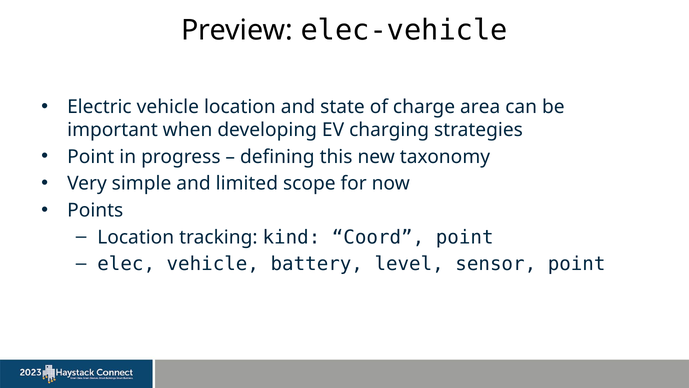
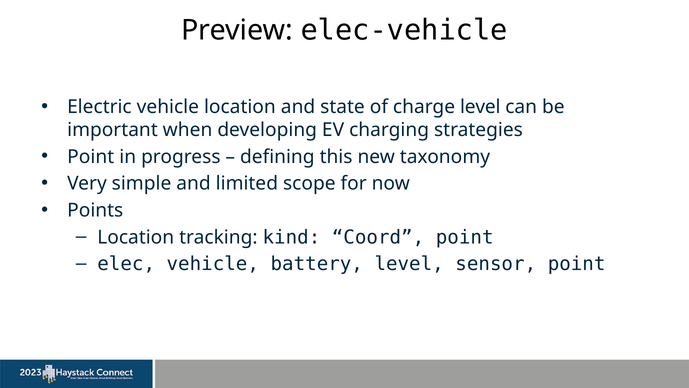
charge area: area -> level
